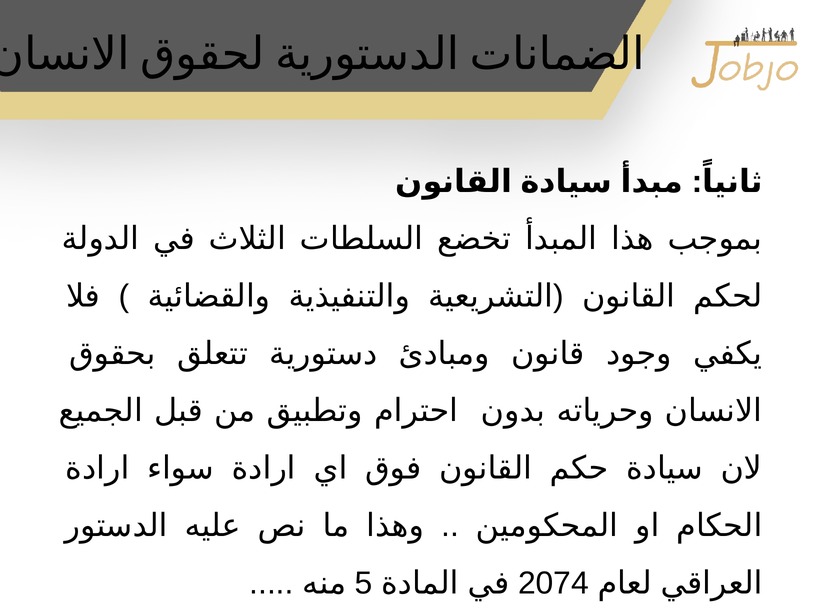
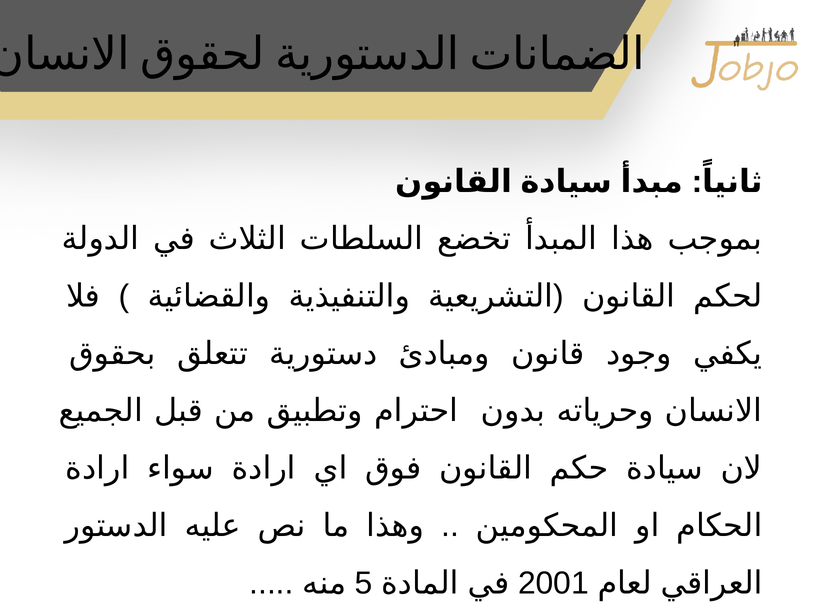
2074: 2074 -> 2001
